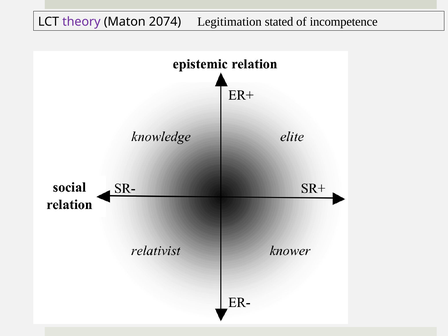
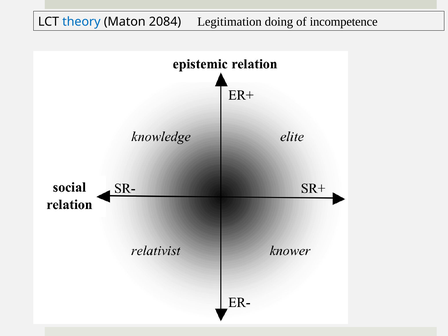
theory colour: purple -> blue
2074: 2074 -> 2084
stated: stated -> doing
